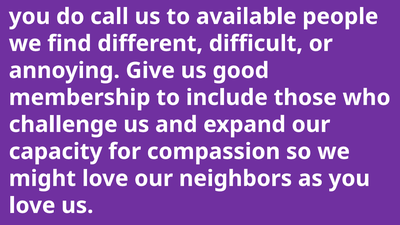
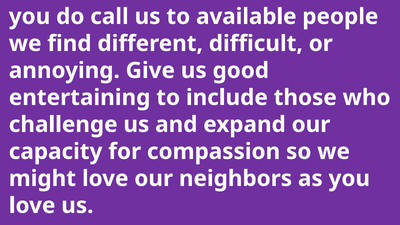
membership: membership -> entertaining
